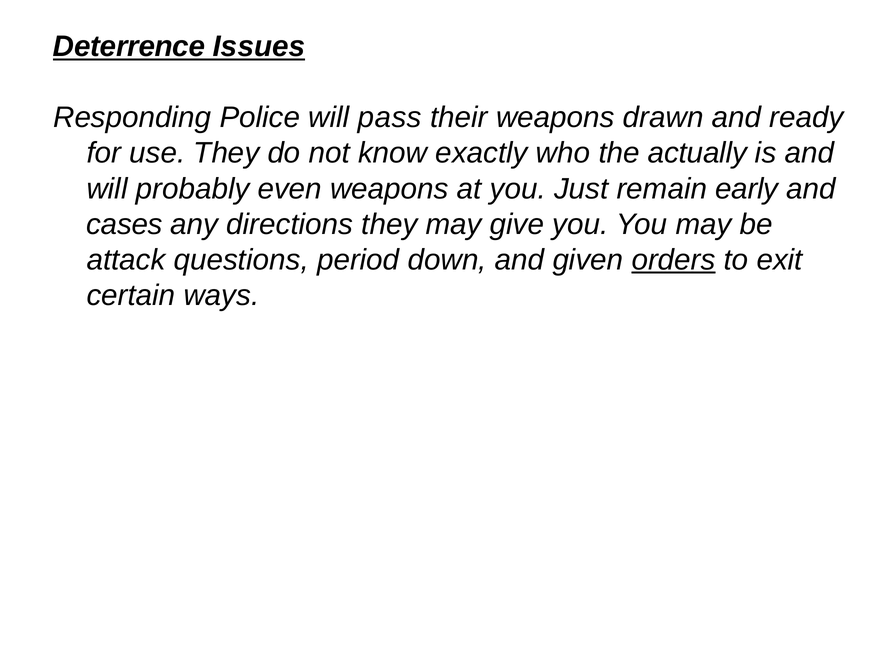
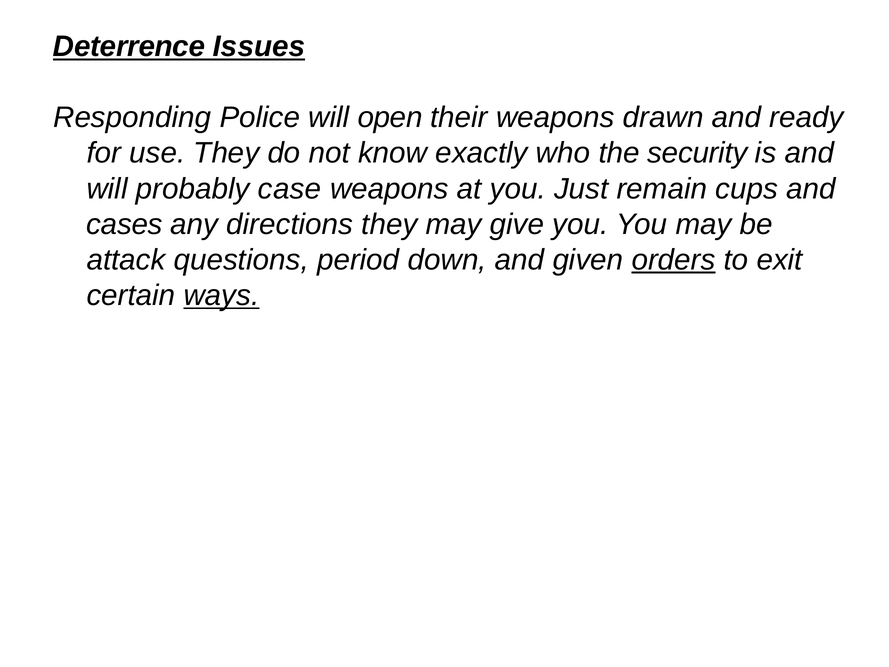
pass: pass -> open
actually: actually -> security
even: even -> case
early: early -> cups
ways underline: none -> present
